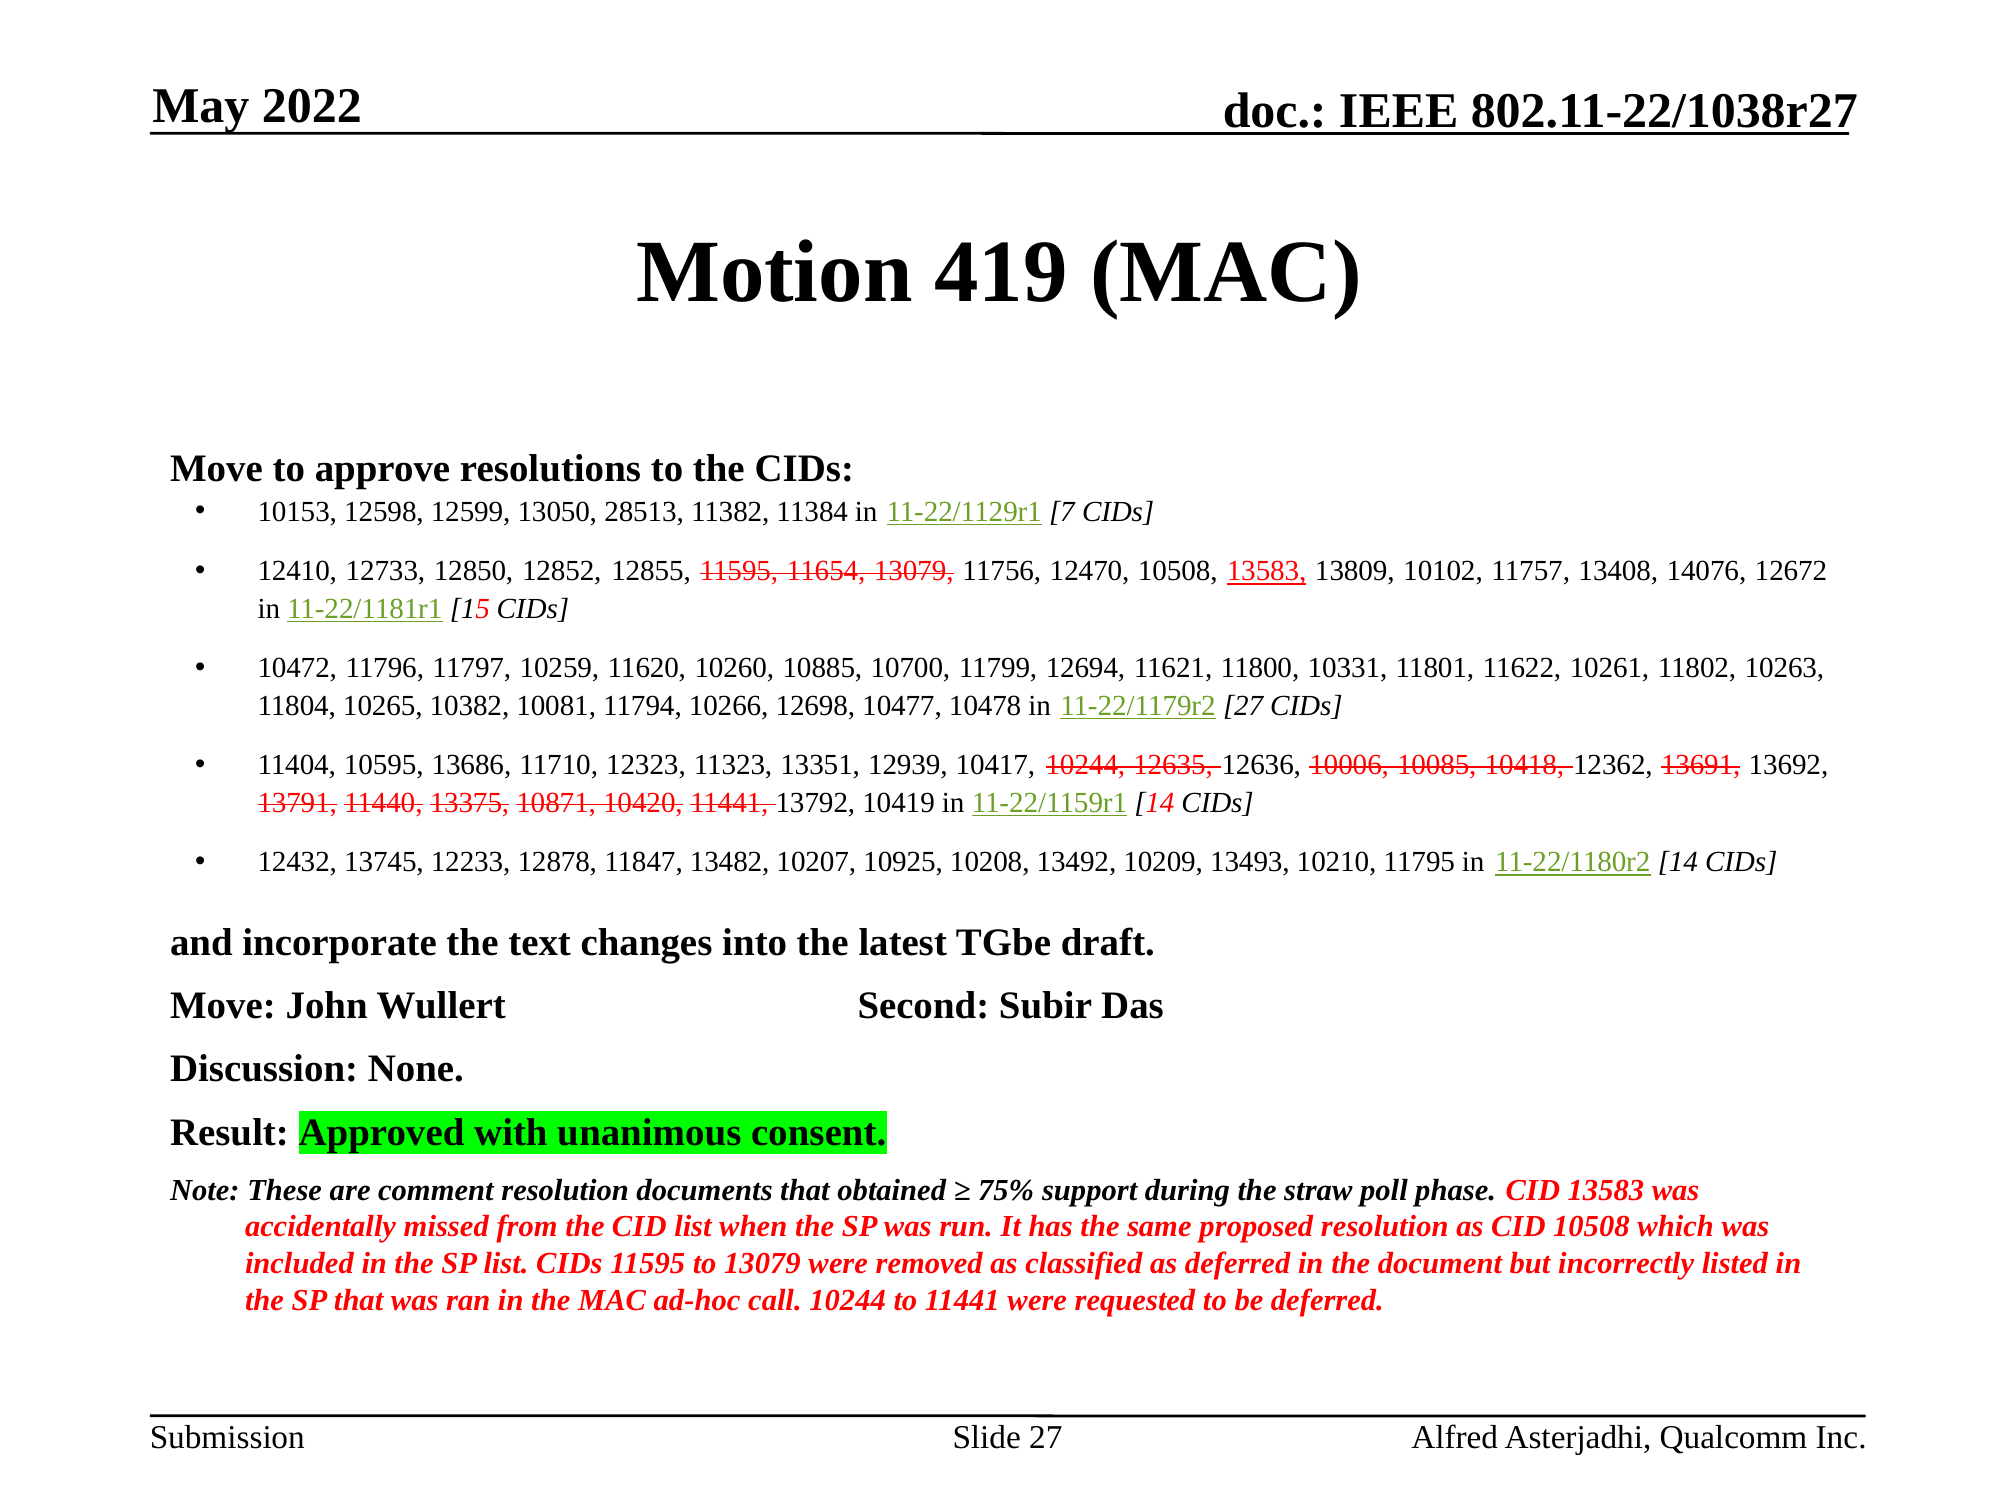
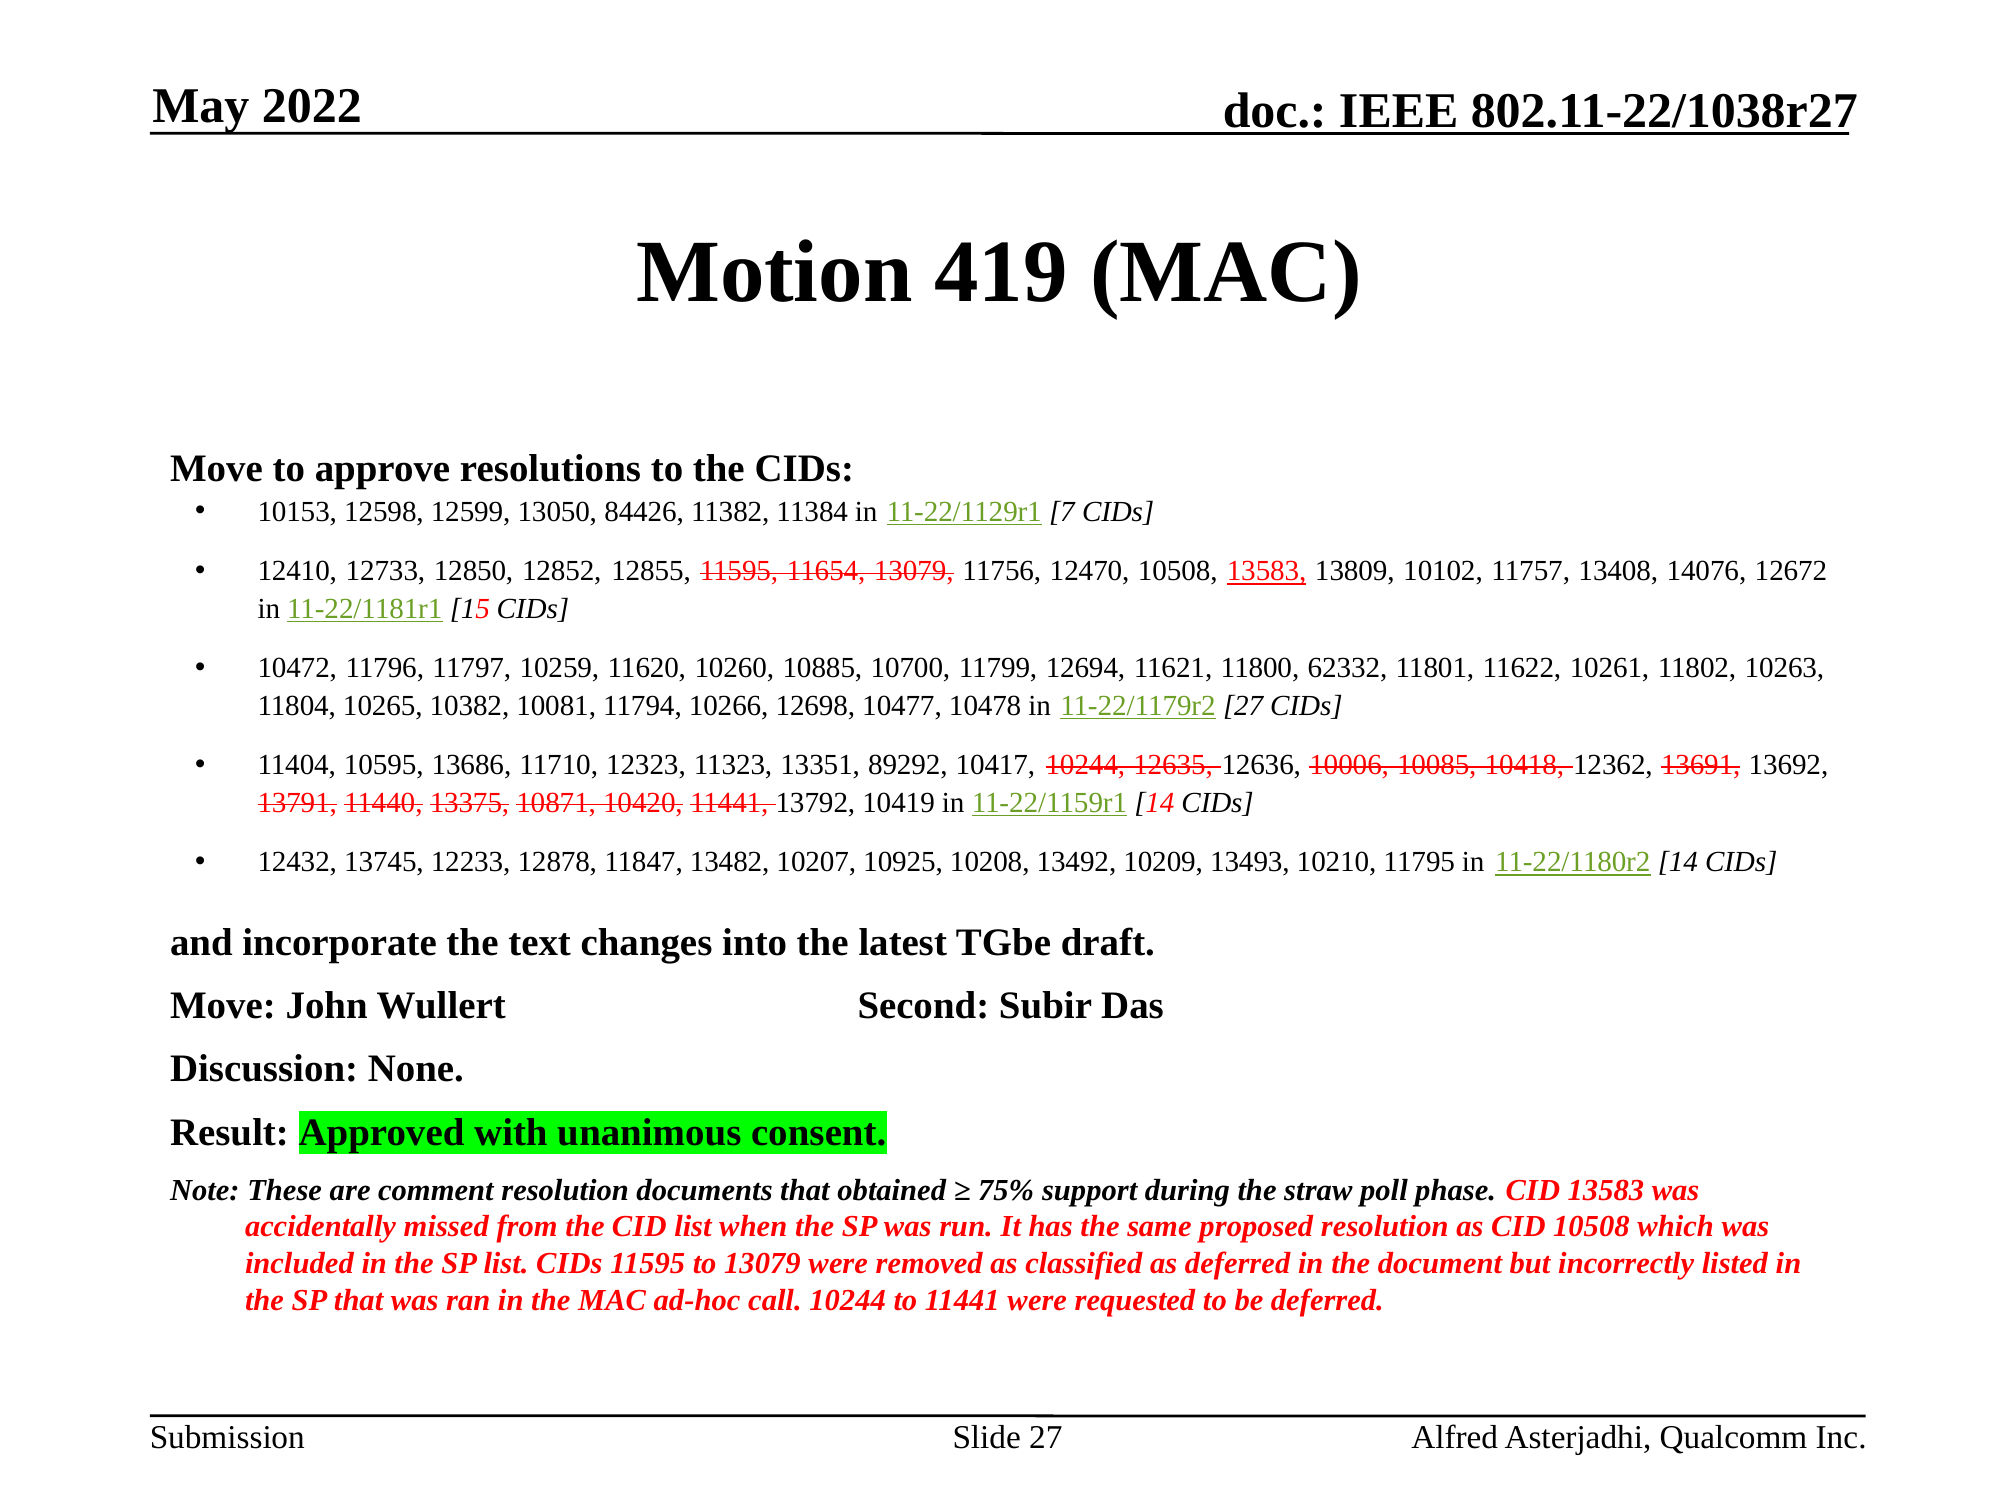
28513: 28513 -> 84426
10331: 10331 -> 62332
12939: 12939 -> 89292
